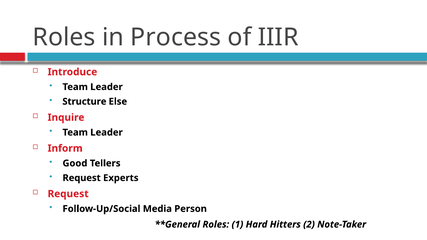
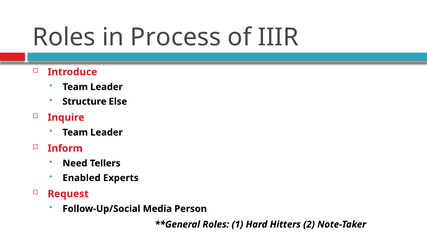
Good: Good -> Need
Request at (82, 178): Request -> Enabled
